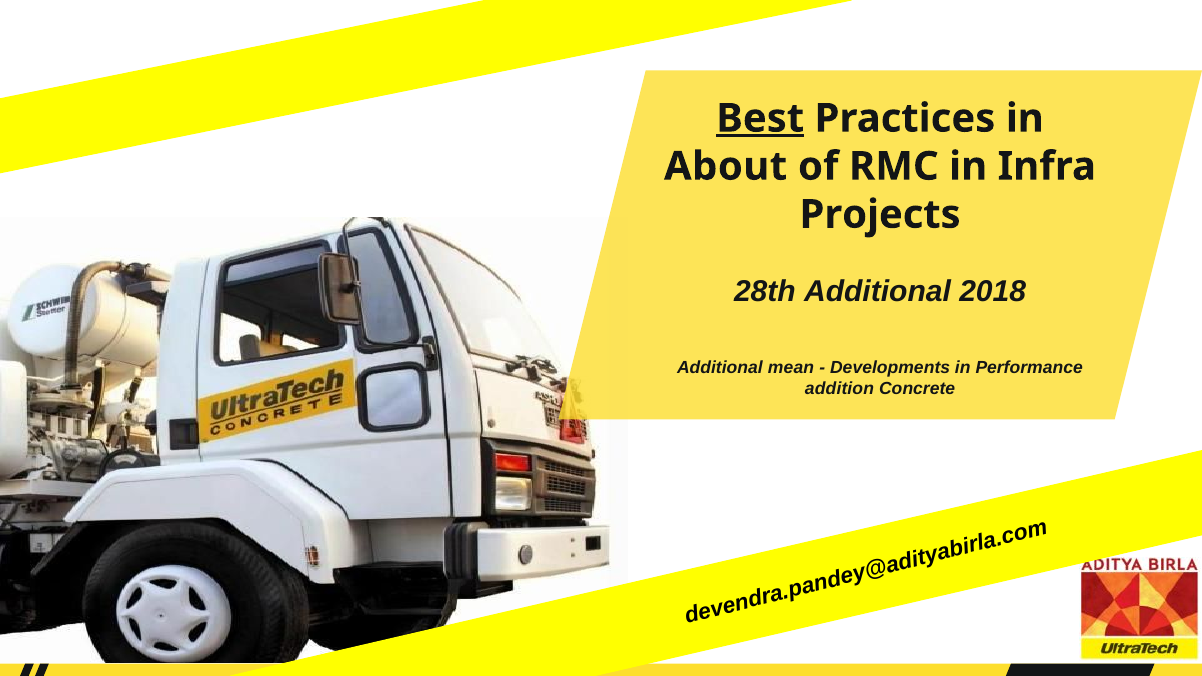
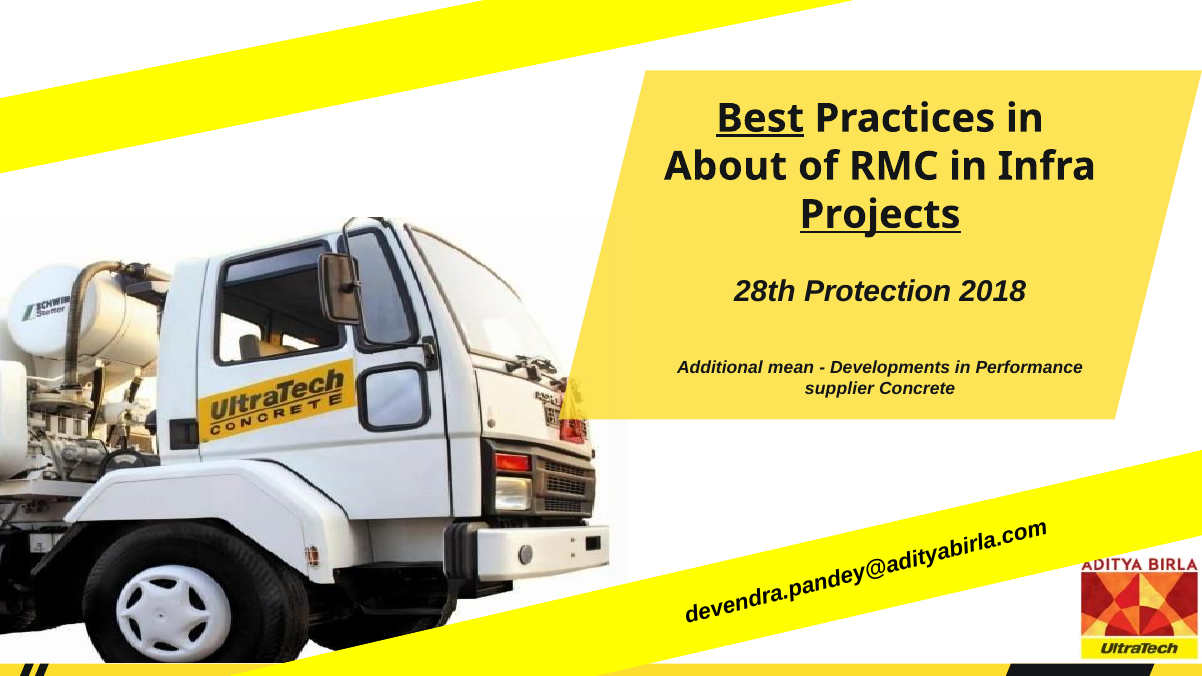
Projects underline: none -> present
28th Additional: Additional -> Protection
addition: addition -> supplier
